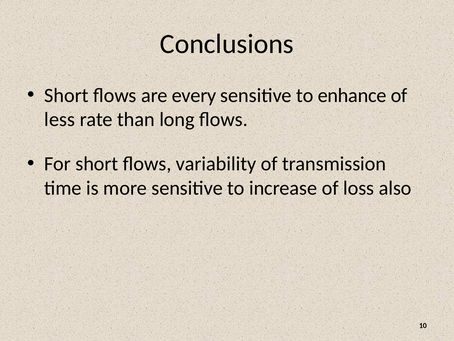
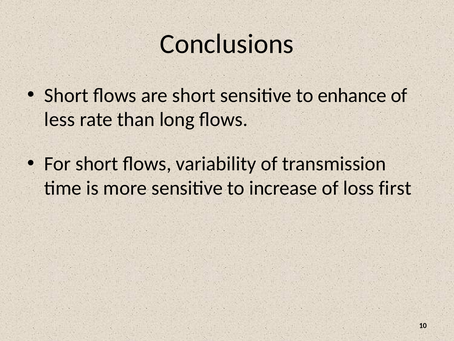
are every: every -> short
also: also -> first
